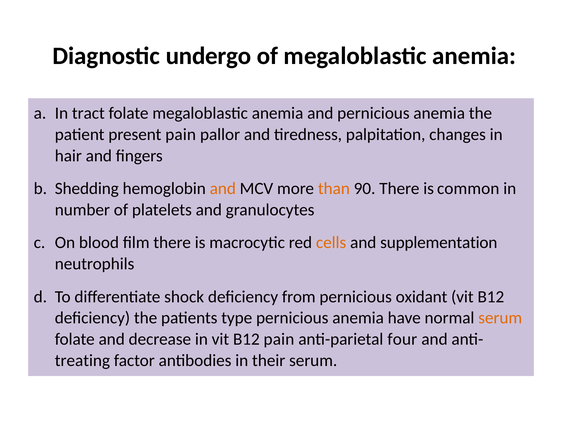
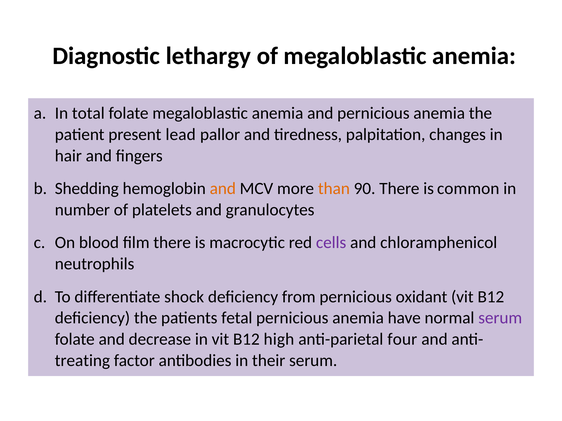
undergo: undergo -> lethargy
tract: tract -> total
present pain: pain -> lead
cells colour: orange -> purple
supplementation: supplementation -> chloramphenicol
type: type -> fetal
serum at (500, 318) colour: orange -> purple
B12 pain: pain -> high
